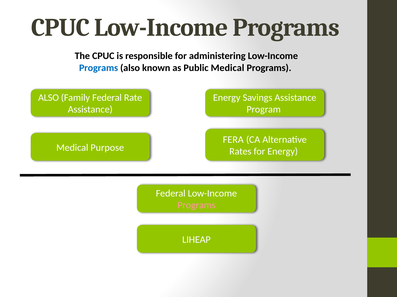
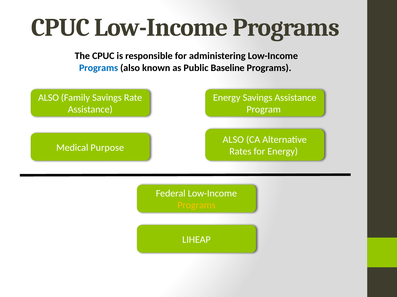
Public Medical: Medical -> Baseline
Family Federal: Federal -> Savings
FERA at (233, 140): FERA -> ALSO
Programs at (196, 206) colour: pink -> yellow
